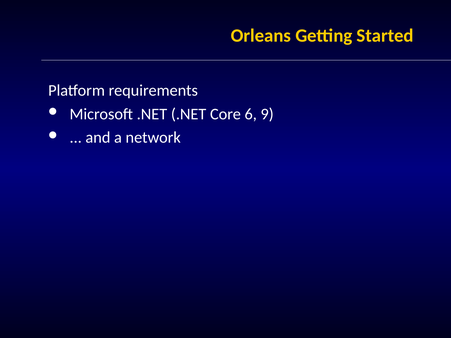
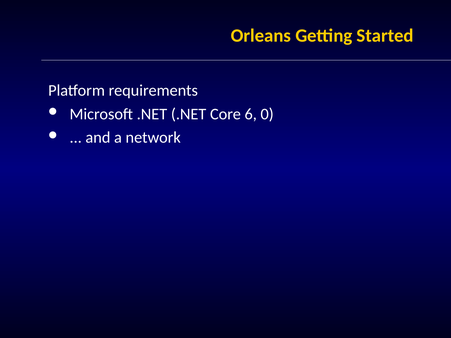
9: 9 -> 0
